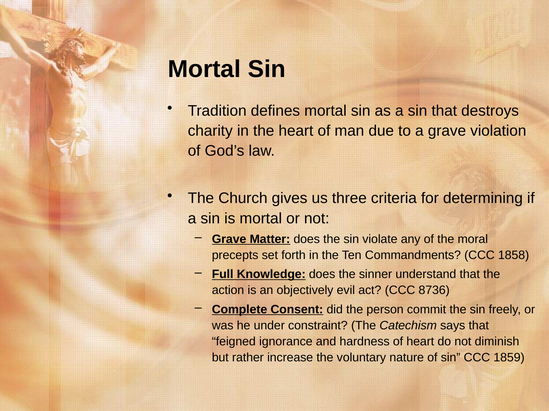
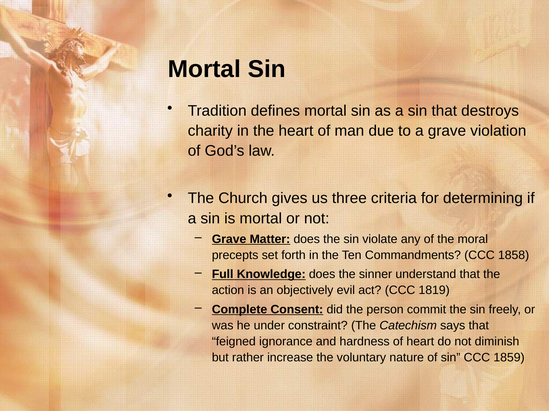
8736: 8736 -> 1819
